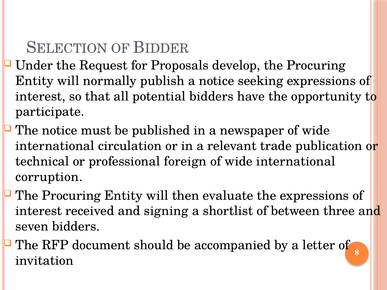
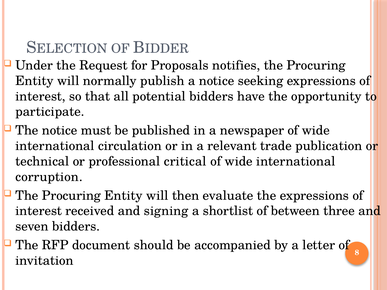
develop: develop -> notifies
foreign: foreign -> critical
